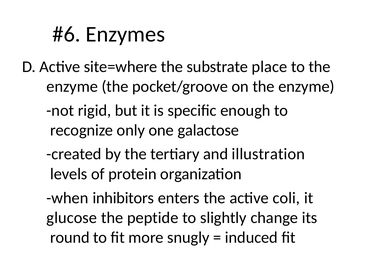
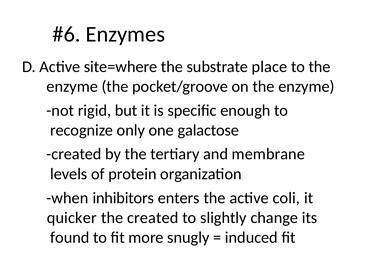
illustration: illustration -> membrane
glucose: glucose -> quicker
the peptide: peptide -> created
round: round -> found
